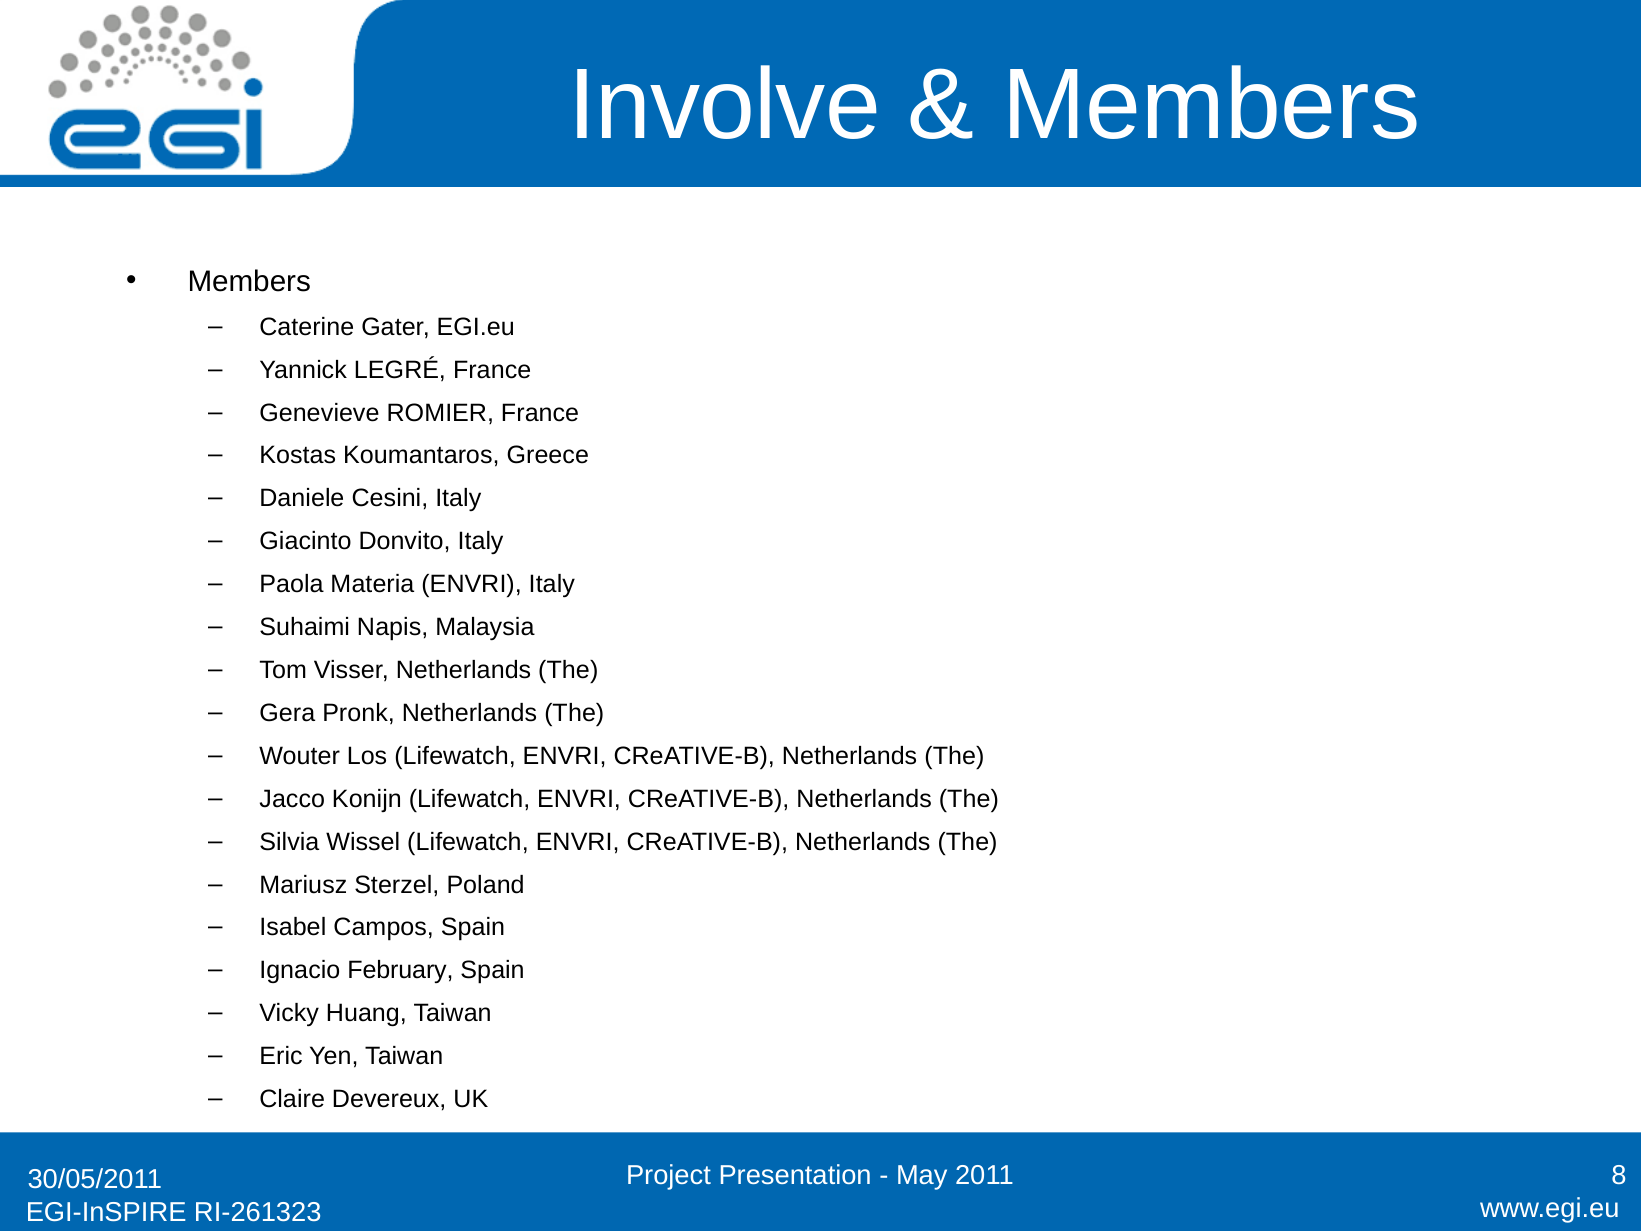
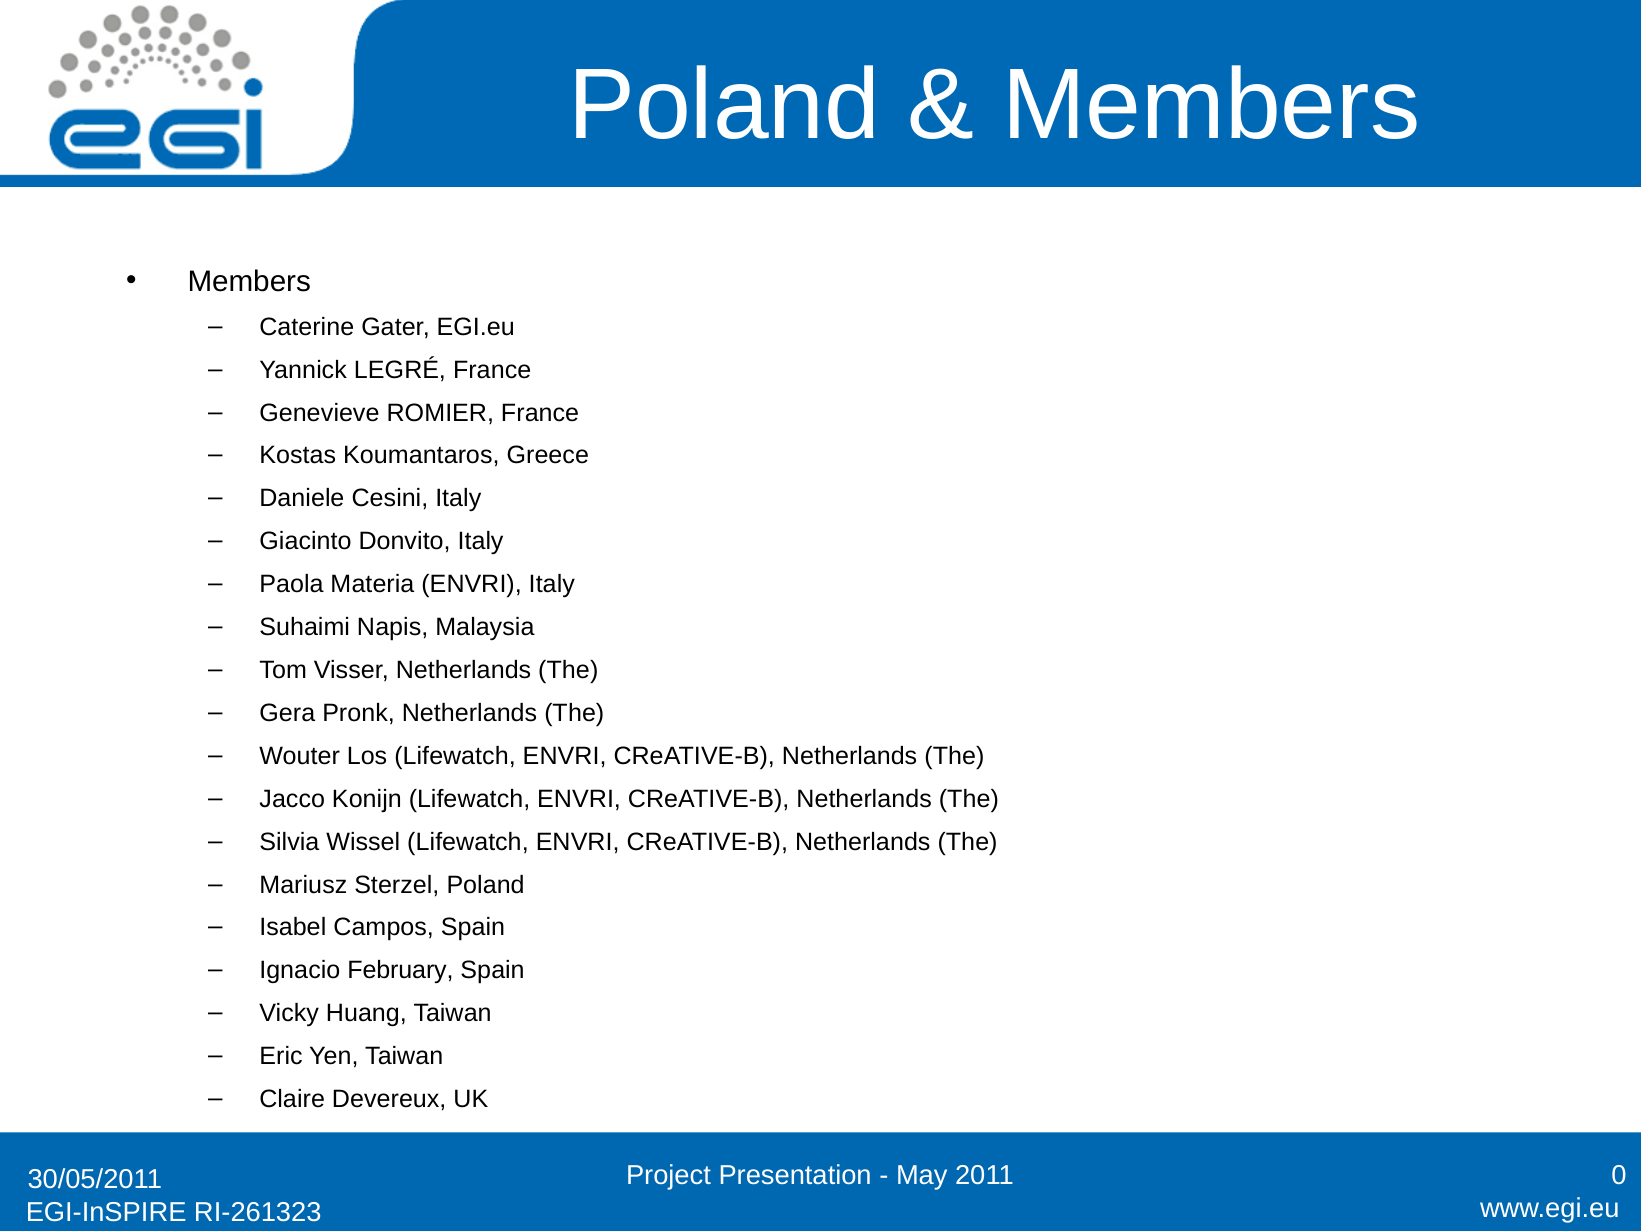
Involve at (725, 105): Involve -> Poland
8: 8 -> 0
